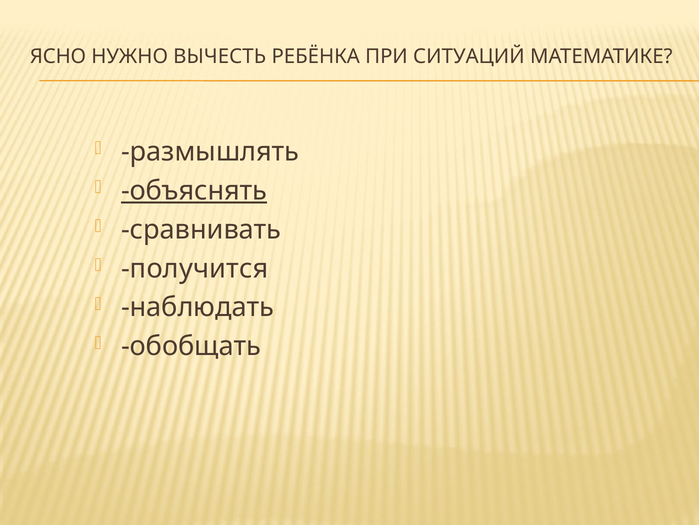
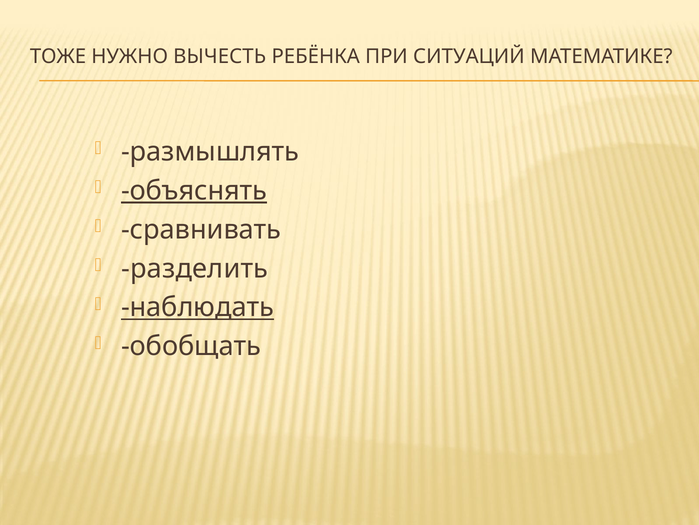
ЯСНО: ЯСНО -> ТОЖЕ
получится: получится -> разделить
наблюдать underline: none -> present
